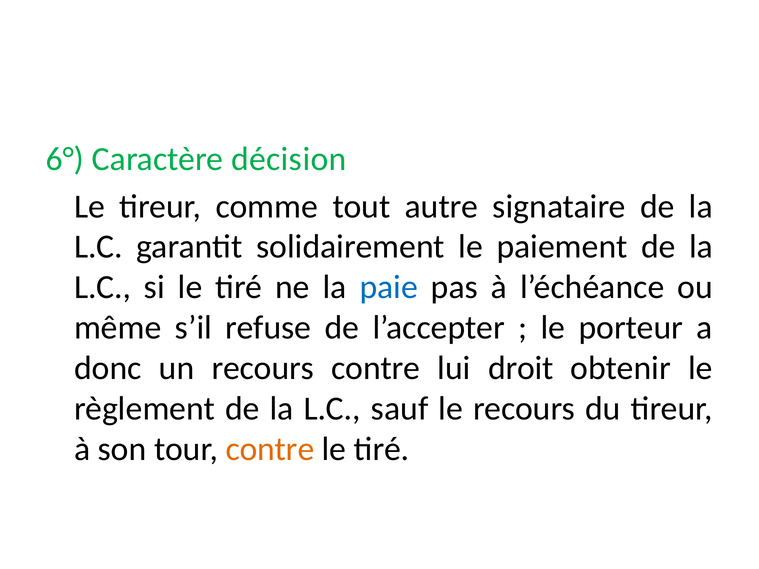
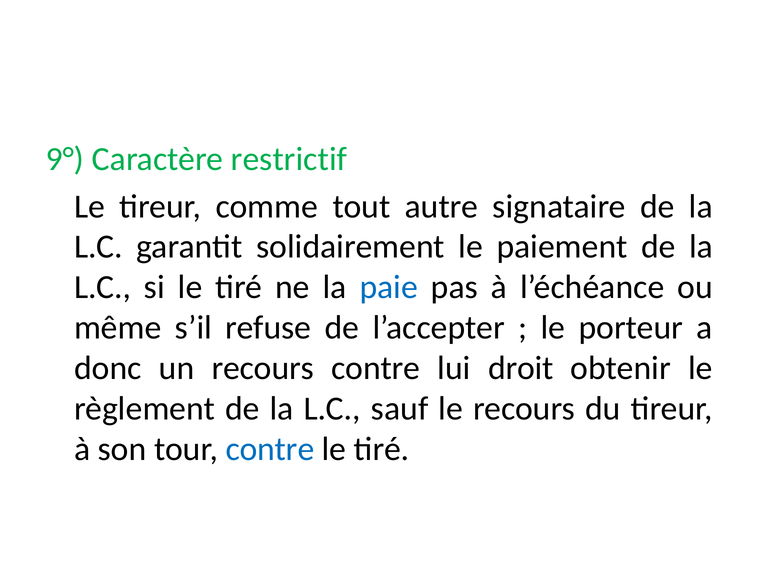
6°: 6° -> 9°
décision: décision -> restrictif
contre at (270, 449) colour: orange -> blue
